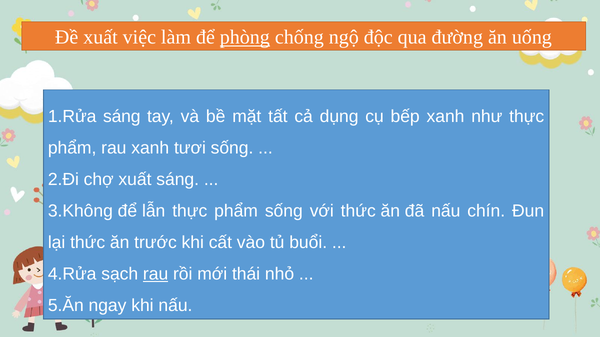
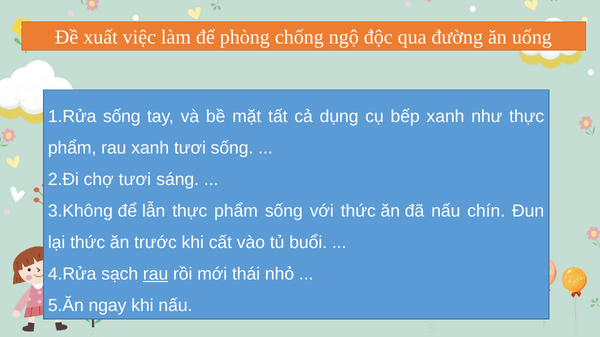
phòng underline: present -> none
sáng at (122, 117): sáng -> sống
chợ xuất: xuất -> tươi
